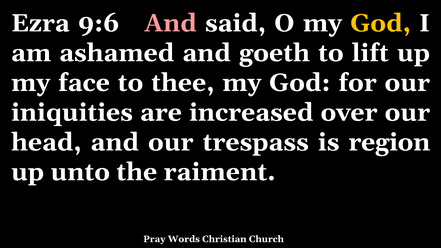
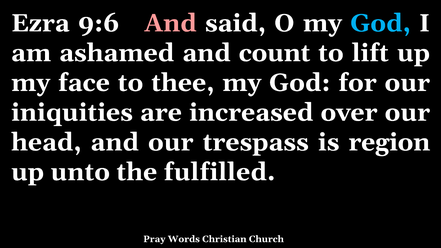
God at (380, 23) colour: yellow -> light blue
goeth: goeth -> count
raiment: raiment -> fulfilled
